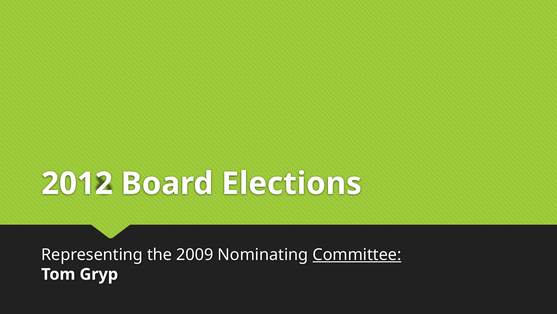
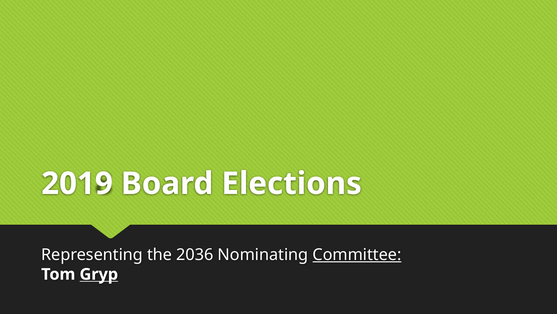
2012: 2012 -> 2019
2009: 2009 -> 2036
Gryp underline: none -> present
